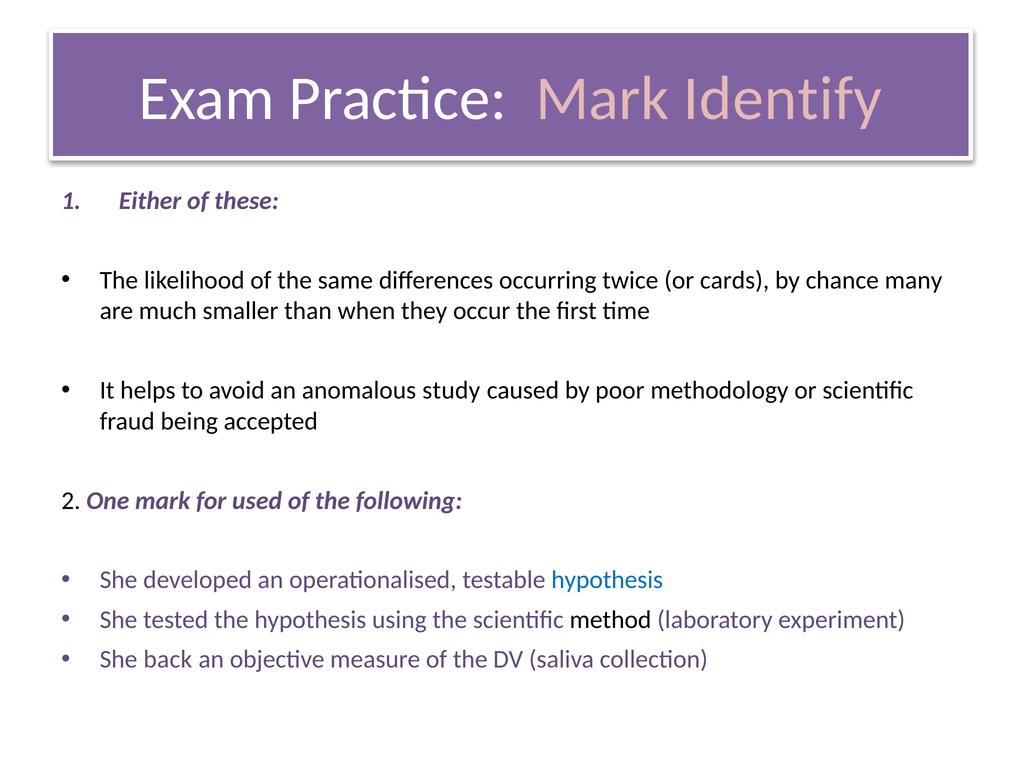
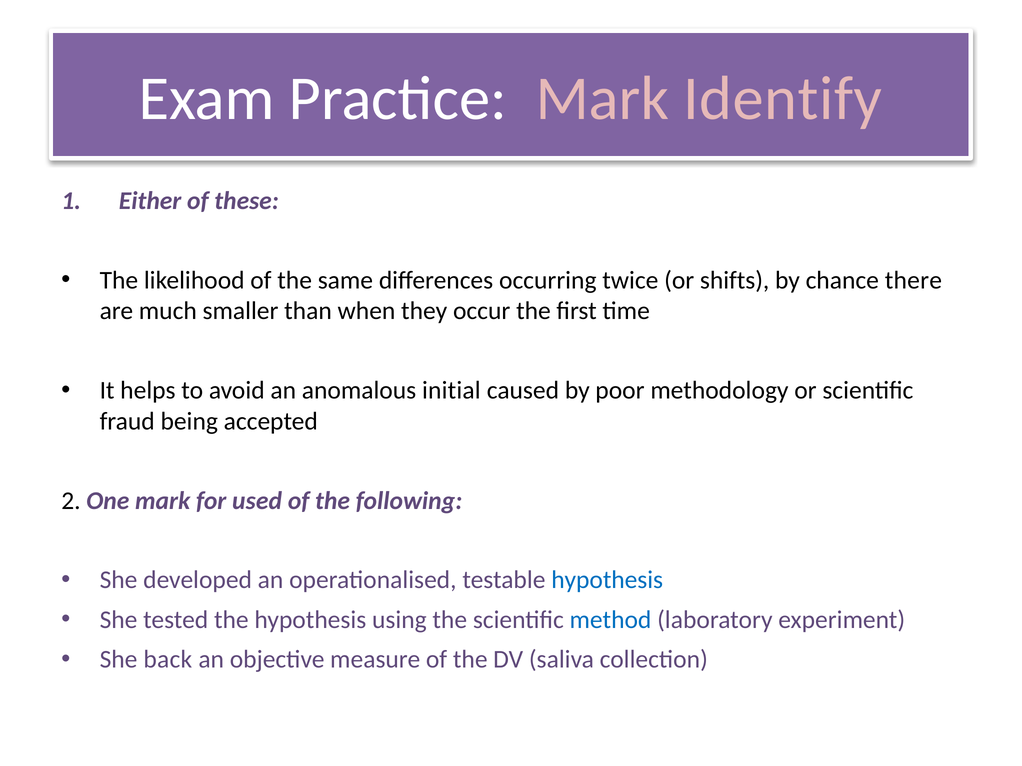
cards: cards -> shifts
many: many -> there
study: study -> initial
method colour: black -> blue
